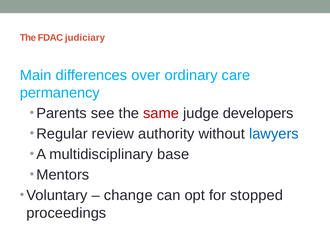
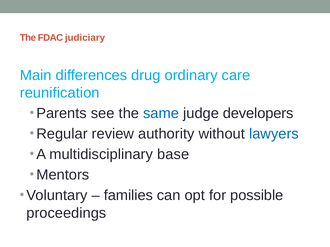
over: over -> drug
permanency: permanency -> reunification
same colour: red -> blue
change: change -> families
stopped: stopped -> possible
